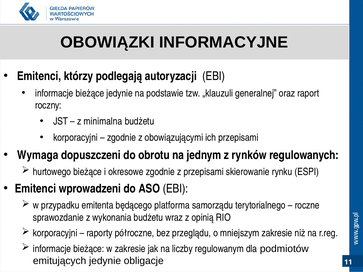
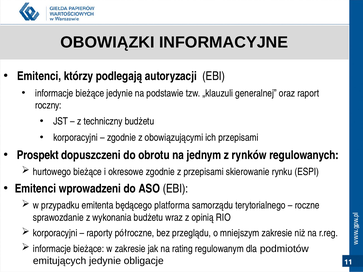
minimalna: minimalna -> techniczny
Wymaga: Wymaga -> Prospekt
liczby: liczby -> rating
